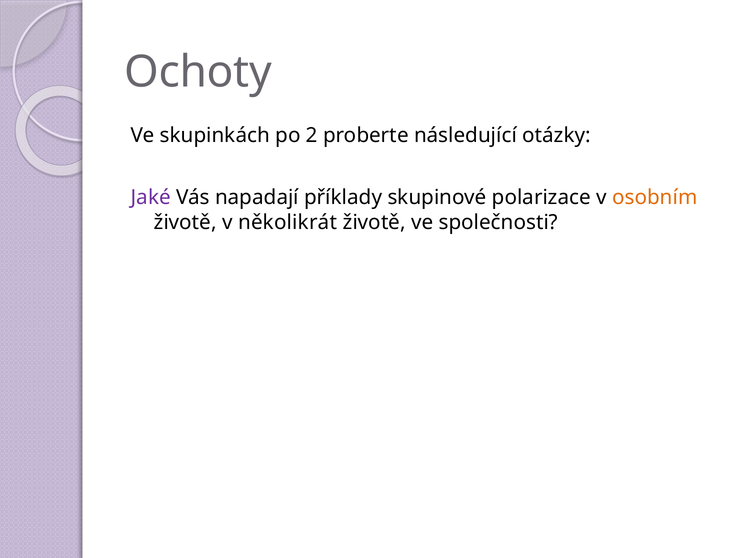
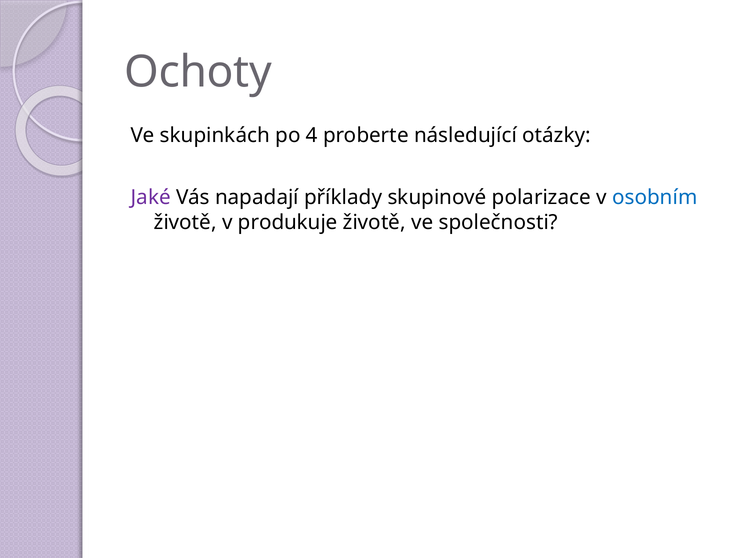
2: 2 -> 4
osobním colour: orange -> blue
několikrát: několikrát -> produkuje
